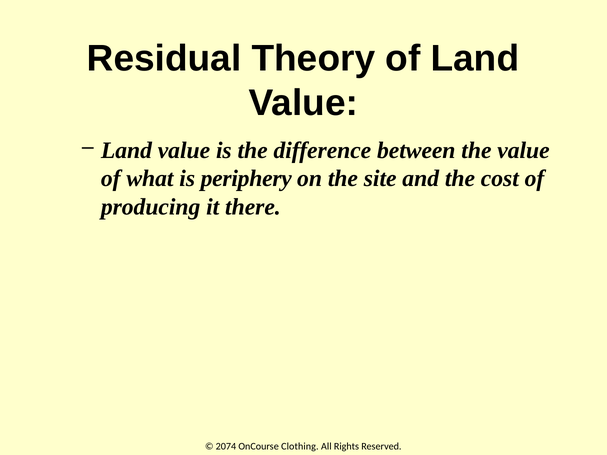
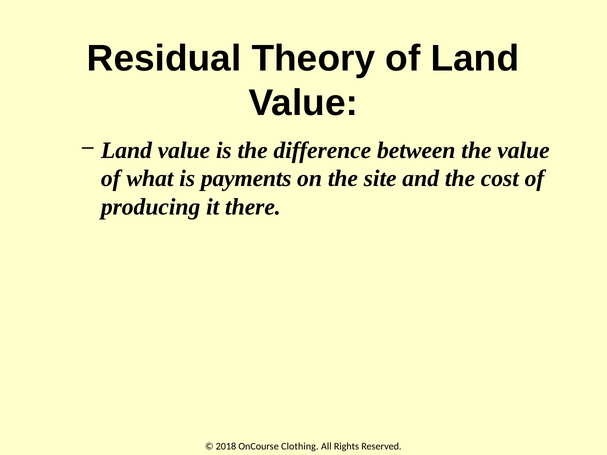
periphery: periphery -> payments
2074: 2074 -> 2018
